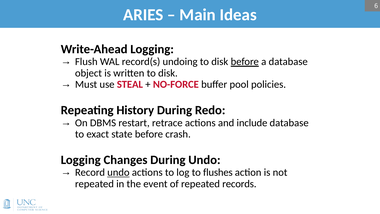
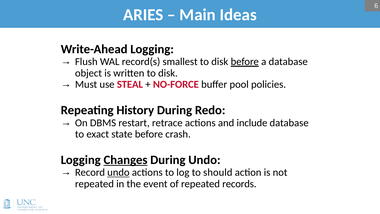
undoing: undoing -> smallest
Changes underline: none -> present
flushes: flushes -> should
